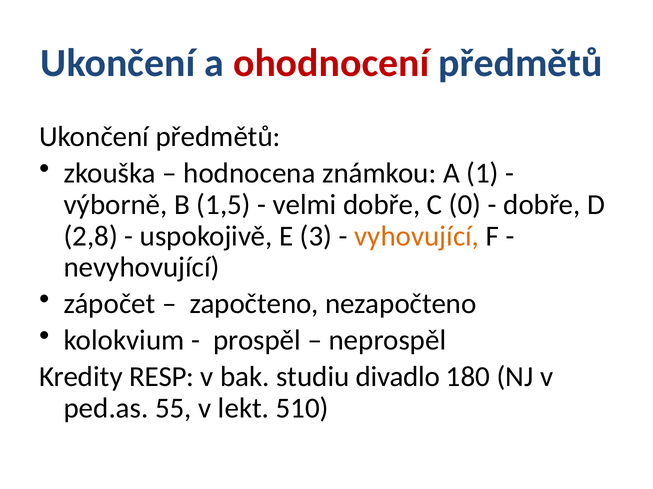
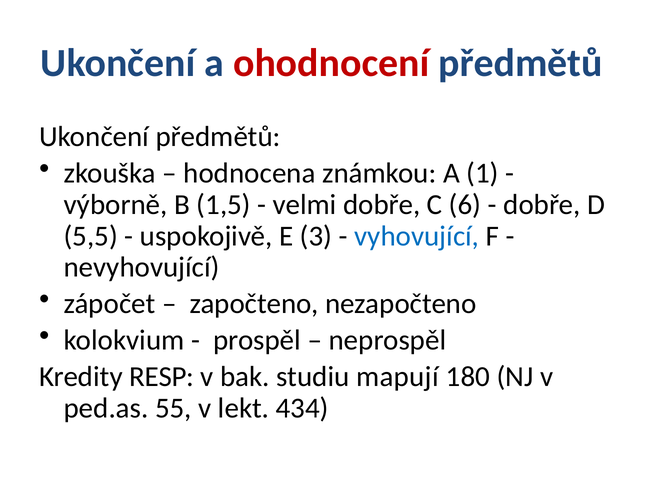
0: 0 -> 6
2,8: 2,8 -> 5,5
vyhovující colour: orange -> blue
divadlo: divadlo -> mapují
510: 510 -> 434
